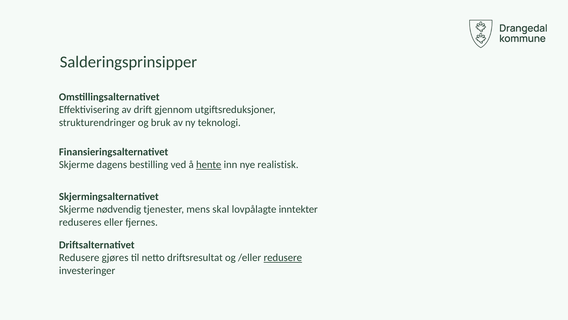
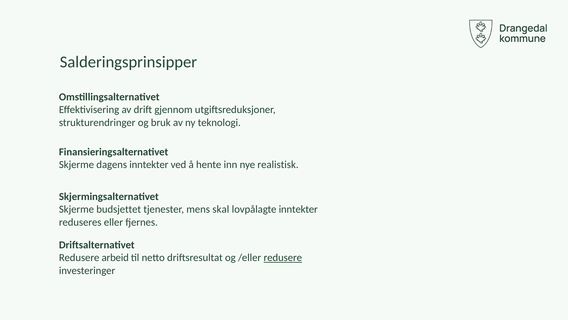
dagens bestilling: bestilling -> inntekter
hente underline: present -> none
nødvendig: nødvendig -> budsjettet
gjøres: gjøres -> arbeid
